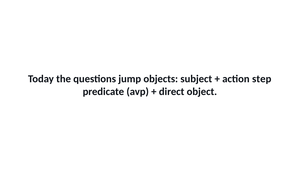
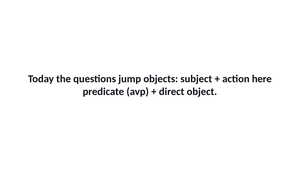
step: step -> here
